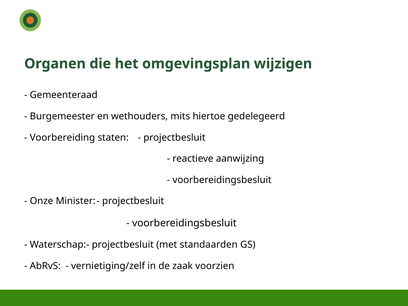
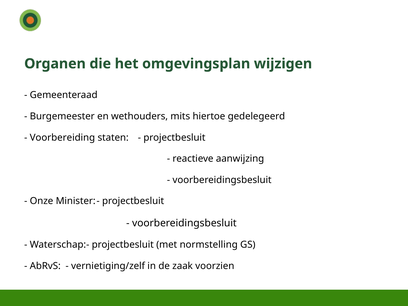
standaarden: standaarden -> normstelling
